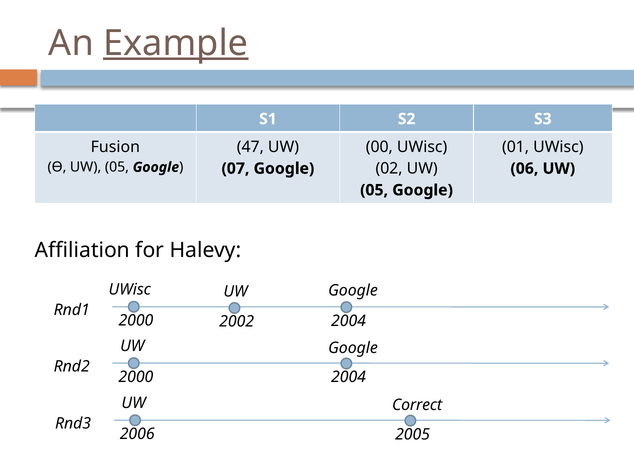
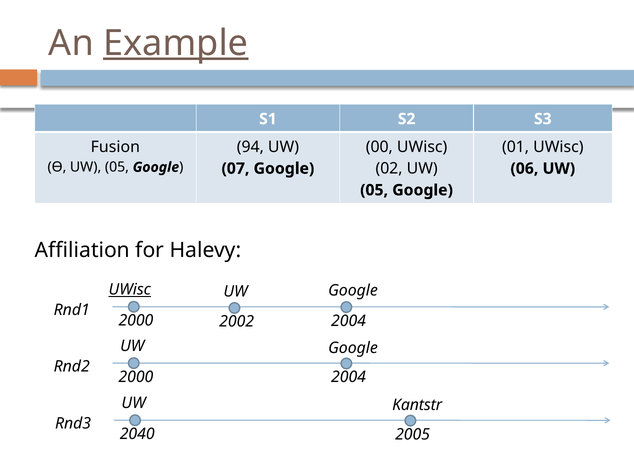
47: 47 -> 94
UWisc at (130, 289) underline: none -> present
Correct: Correct -> Kantstr
2006: 2006 -> 2040
